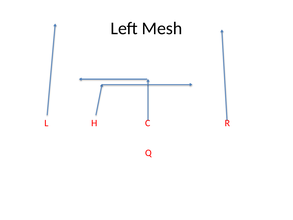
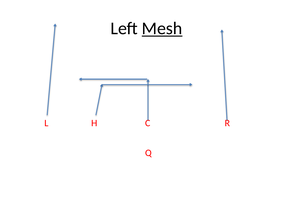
Mesh underline: none -> present
